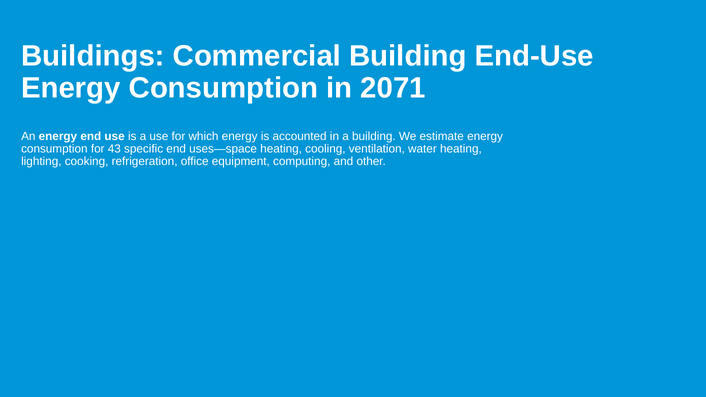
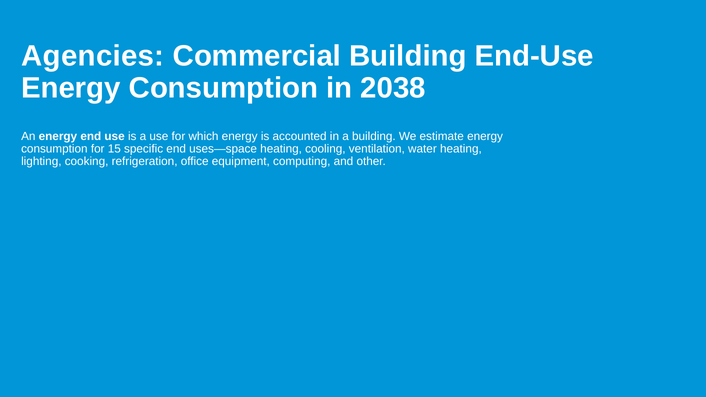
Buildings: Buildings -> Agencies
2071: 2071 -> 2038
43: 43 -> 15
